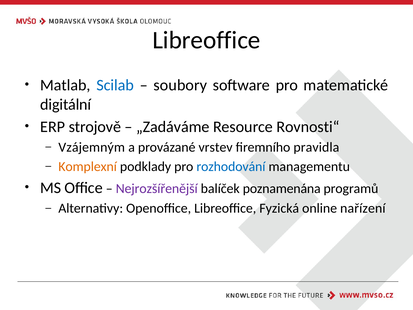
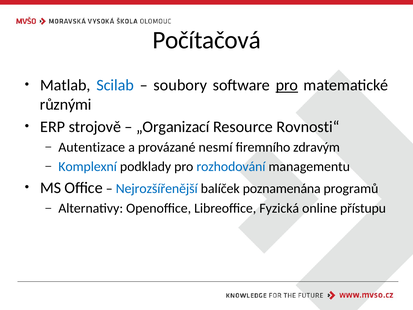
Libreoffice at (206, 40): Libreoffice -> Počítačová
pro at (287, 85) underline: none -> present
digitální: digitální -> různými
„Zadáváme: „Zadáváme -> „Organizací
Vzájemným: Vzájemným -> Autentizace
vrstev: vrstev -> nesmí
pravidla: pravidla -> zdravým
Komplexní colour: orange -> blue
Nejrozšířenější colour: purple -> blue
nařízení: nařízení -> přístupu
